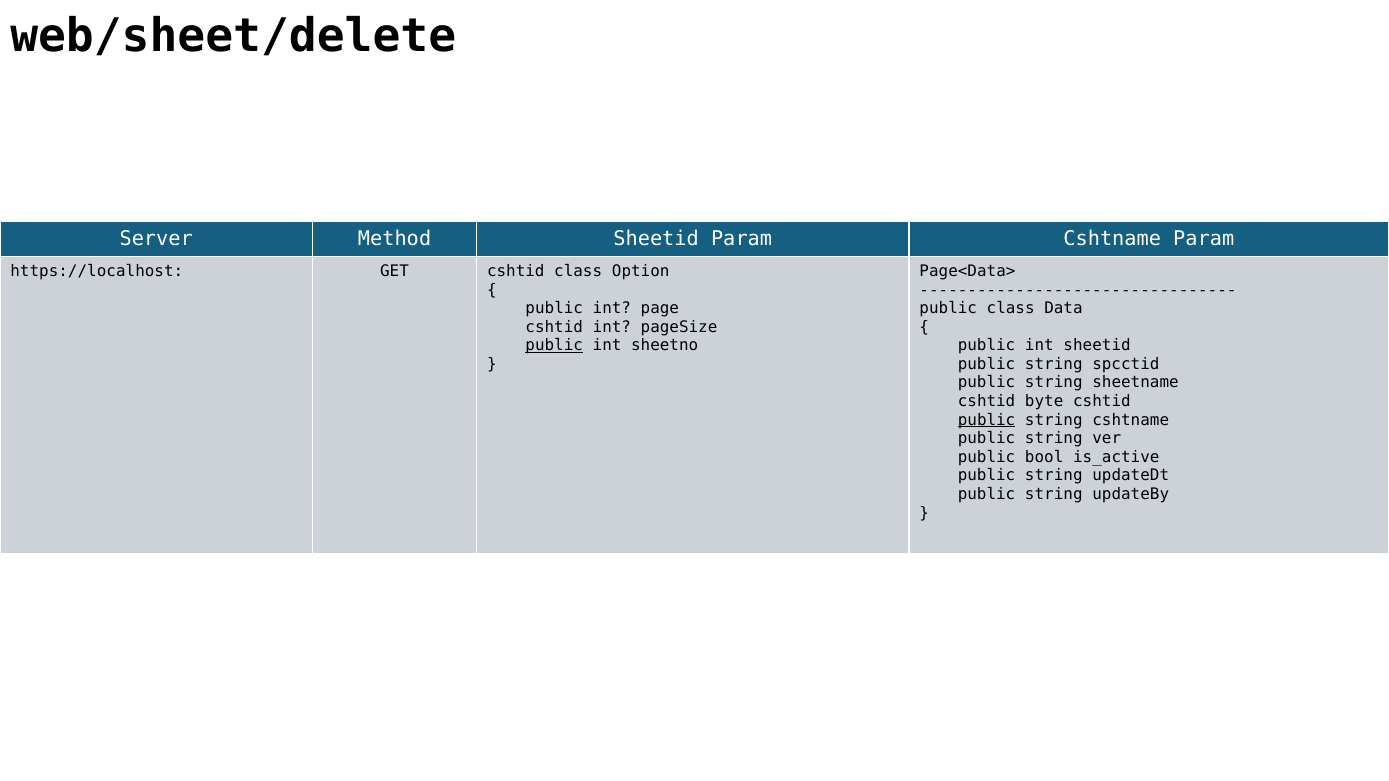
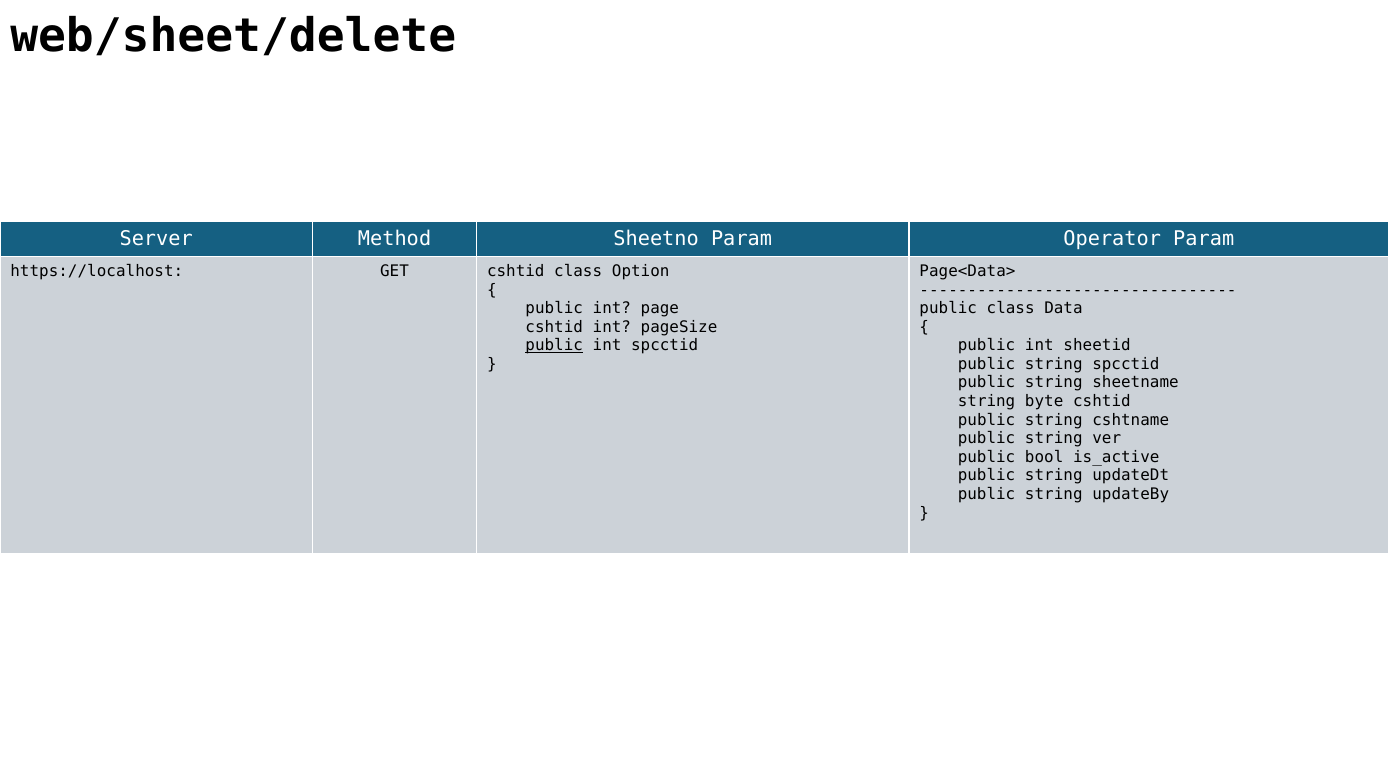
Method Sheetid: Sheetid -> Sheetno
Param Cshtname: Cshtname -> Operator
int sheetno: sheetno -> spcctid
cshtid at (987, 401): cshtid -> string
public at (987, 420) underline: present -> none
